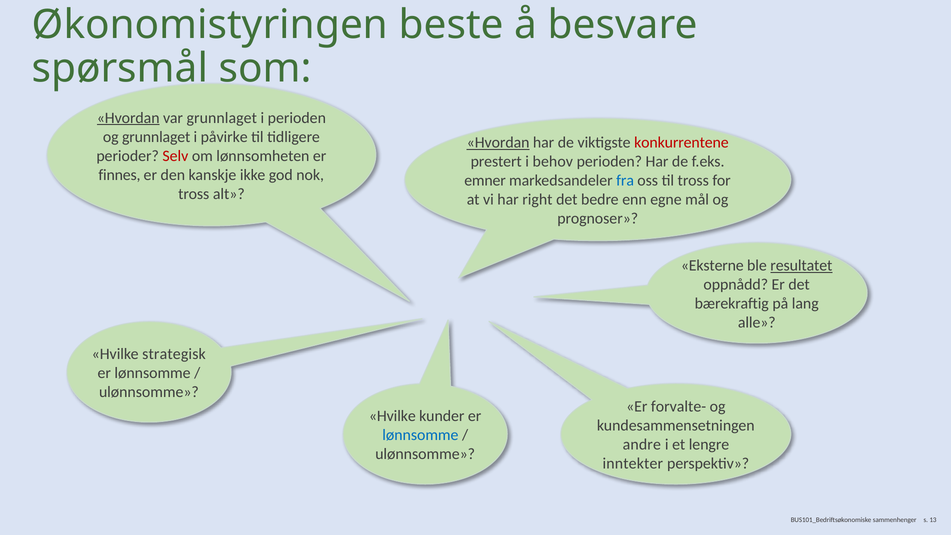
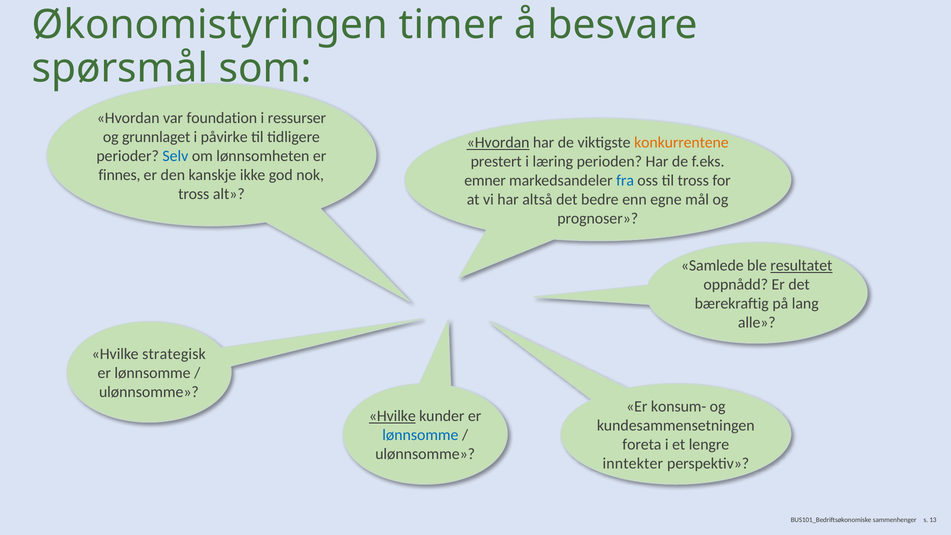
beste: beste -> timer
Hvordan at (128, 118) underline: present -> none
var grunnlaget: grunnlaget -> foundation
i perioden: perioden -> ressurser
konkurrentene colour: red -> orange
Selv colour: red -> blue
behov: behov -> læring
right: right -> altså
Eksterne: Eksterne -> Samlede
forvalte-: forvalte- -> konsum-
Hvilke at (392, 416) underline: none -> present
andre: andre -> foreta
